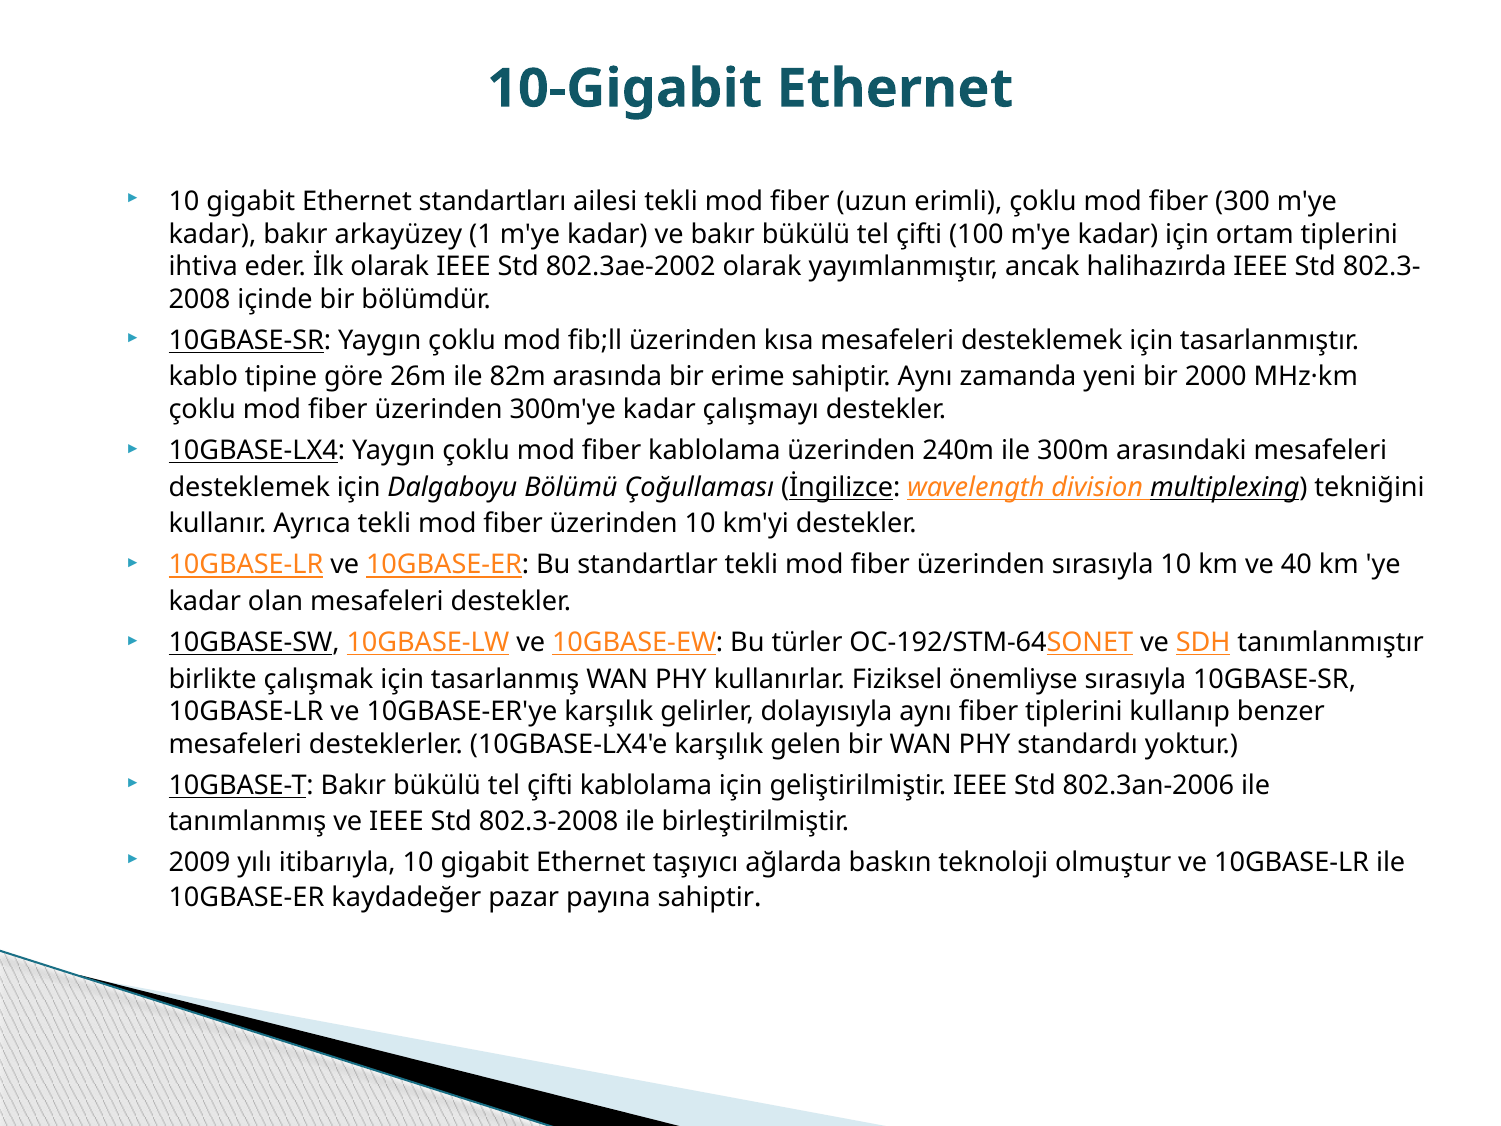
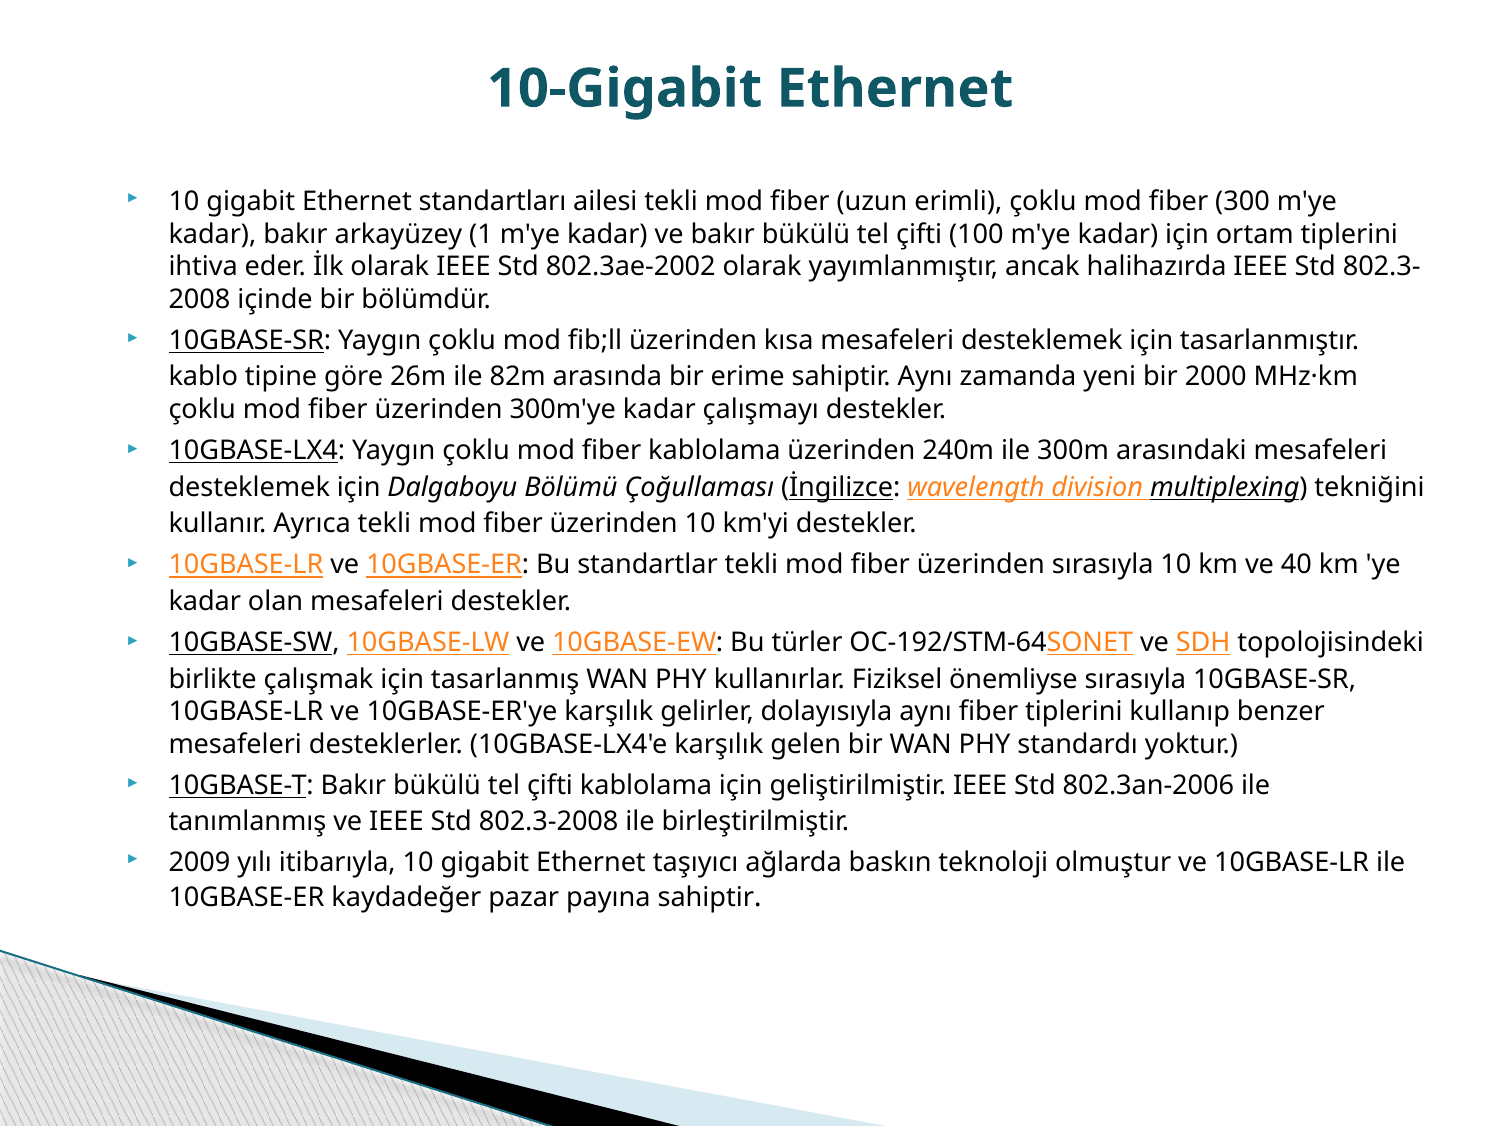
tanımlanmıştır: tanımlanmıştır -> topolojisindeki
